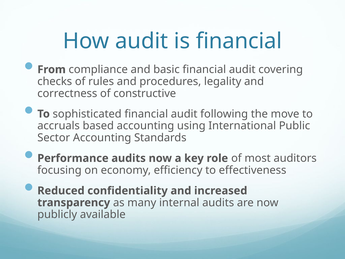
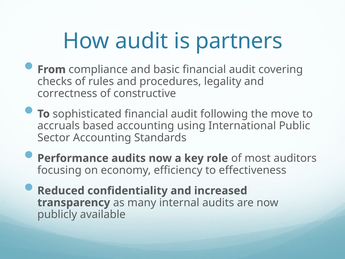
is financial: financial -> partners
